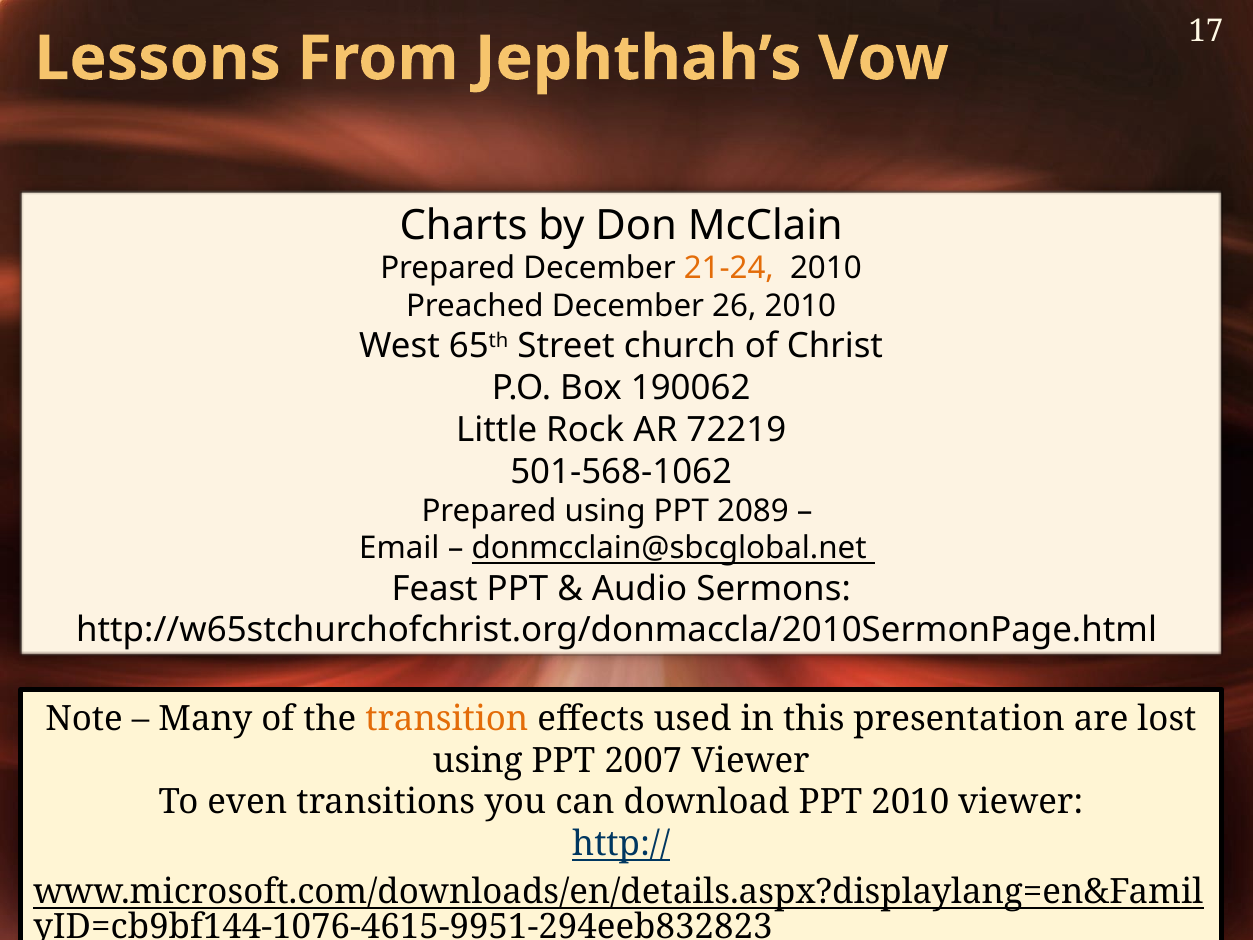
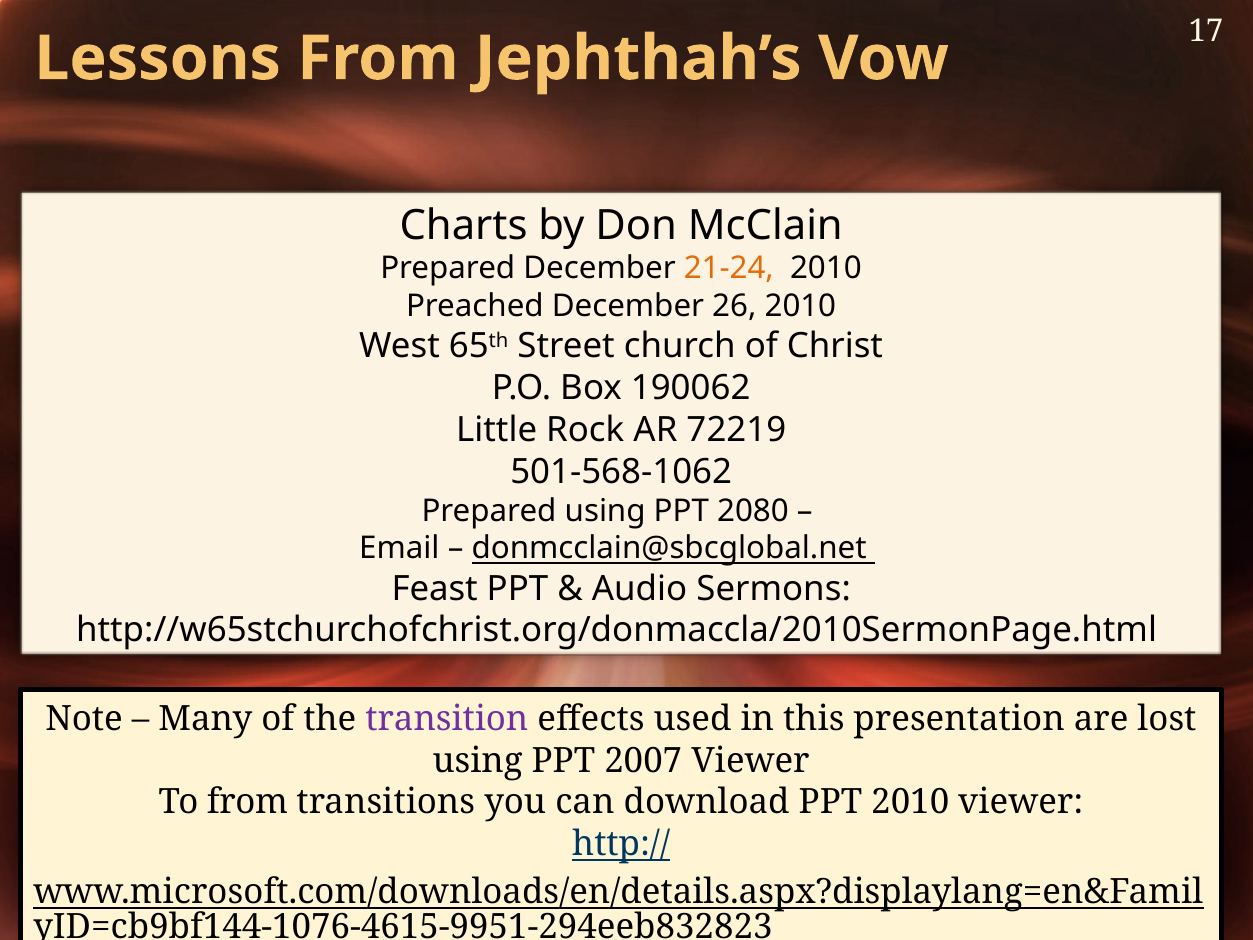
2089: 2089 -> 2080
transition colour: orange -> purple
To even: even -> from
